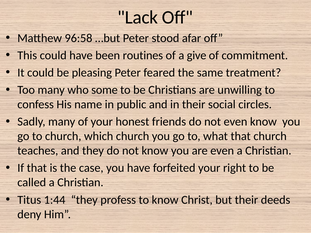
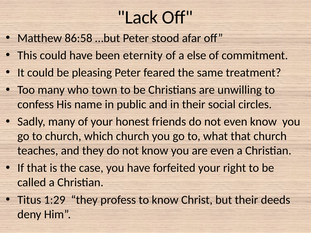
96:58: 96:58 -> 86:58
routines: routines -> eternity
give: give -> else
some: some -> town
1:44: 1:44 -> 1:29
